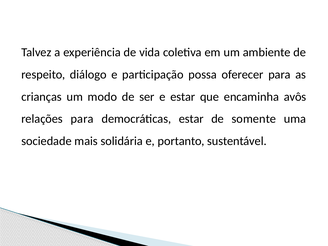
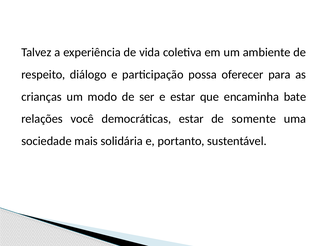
avôs: avôs -> bate
relações para: para -> você
